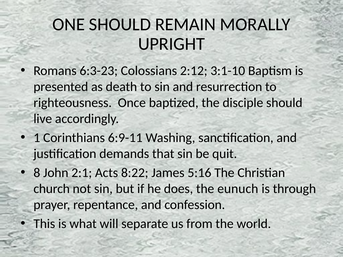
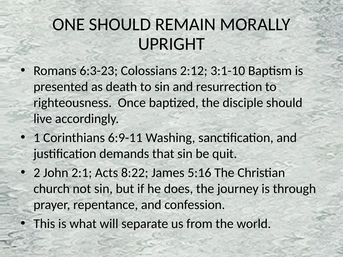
8: 8 -> 2
eunuch: eunuch -> journey
